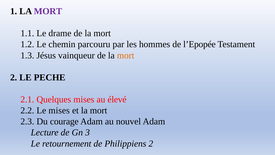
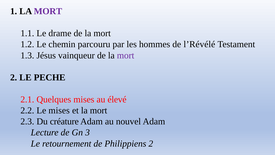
l’Epopée: l’Epopée -> l’Révélé
mort at (126, 55) colour: orange -> purple
courage: courage -> créature
